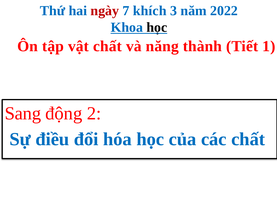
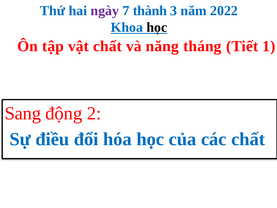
ngày colour: red -> purple
khích: khích -> thành
thành: thành -> tháng
